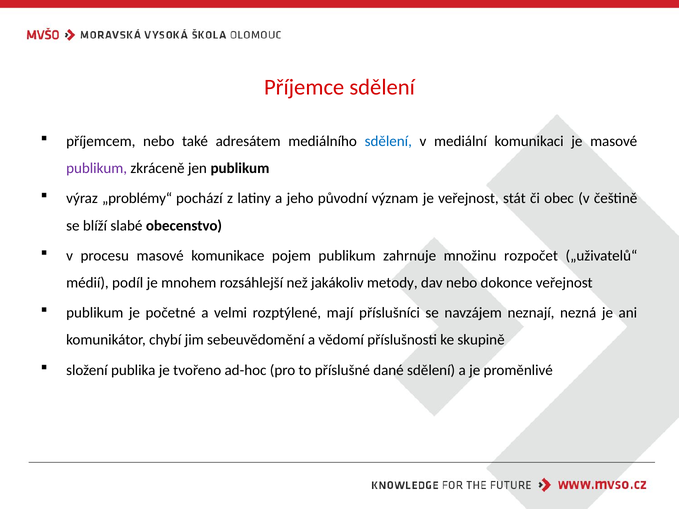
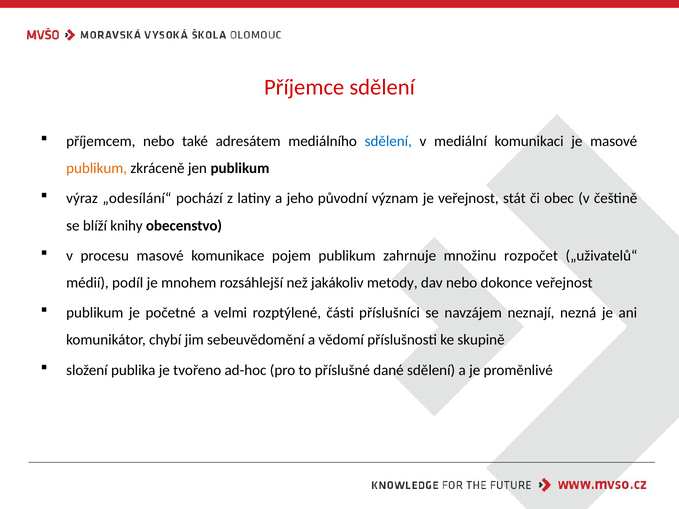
publikum at (97, 168) colour: purple -> orange
„problémy“: „problémy“ -> „odesílání“
slabé: slabé -> knihy
mají: mají -> části
